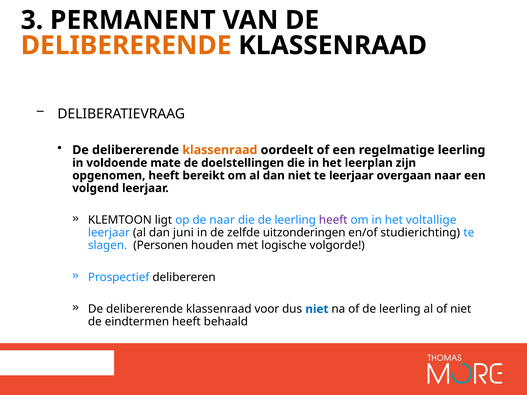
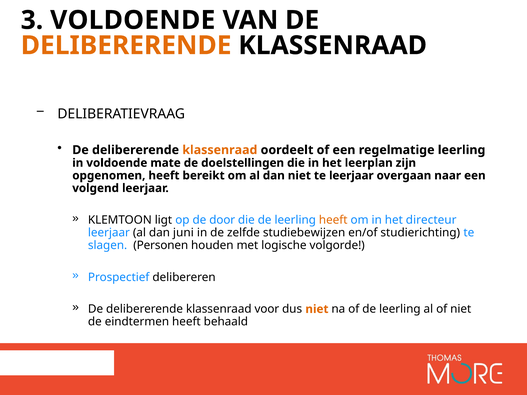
3 PERMANENT: PERMANENT -> VOLDOENDE
de naar: naar -> door
heeft at (333, 220) colour: purple -> orange
voltallige: voltallige -> directeur
uitzonderingen: uitzonderingen -> studiebewijzen
niet at (317, 309) colour: blue -> orange
